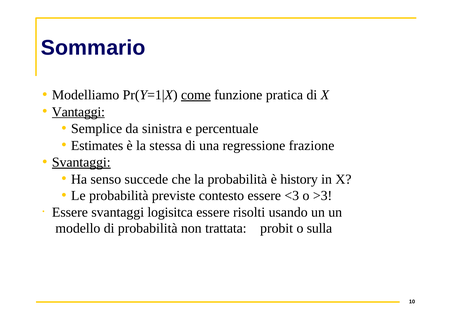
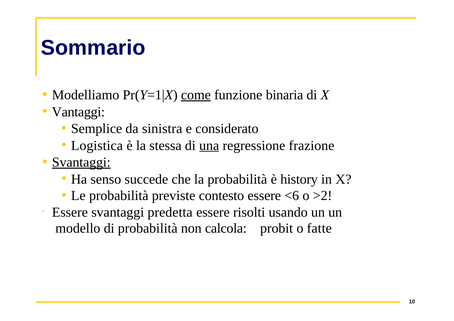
pratica: pratica -> binaria
Vantaggi underline: present -> none
percentuale: percentuale -> considerato
Estimates: Estimates -> Logistica
una underline: none -> present
<3: <3 -> <6
>3: >3 -> >2
logisitca: logisitca -> predetta
trattata: trattata -> calcola
sulla: sulla -> fatte
